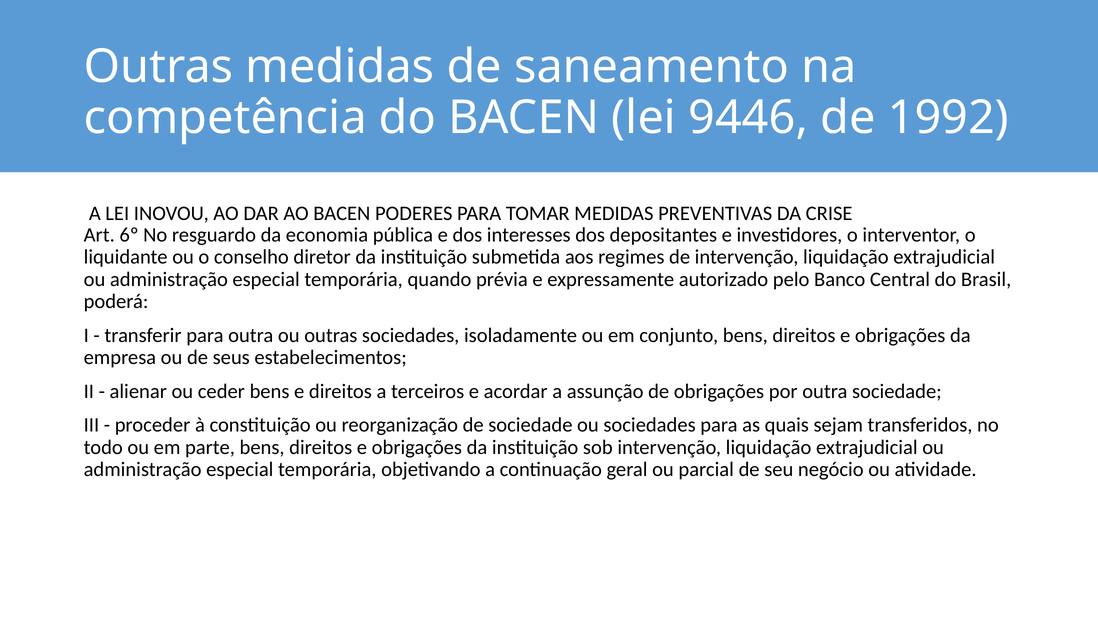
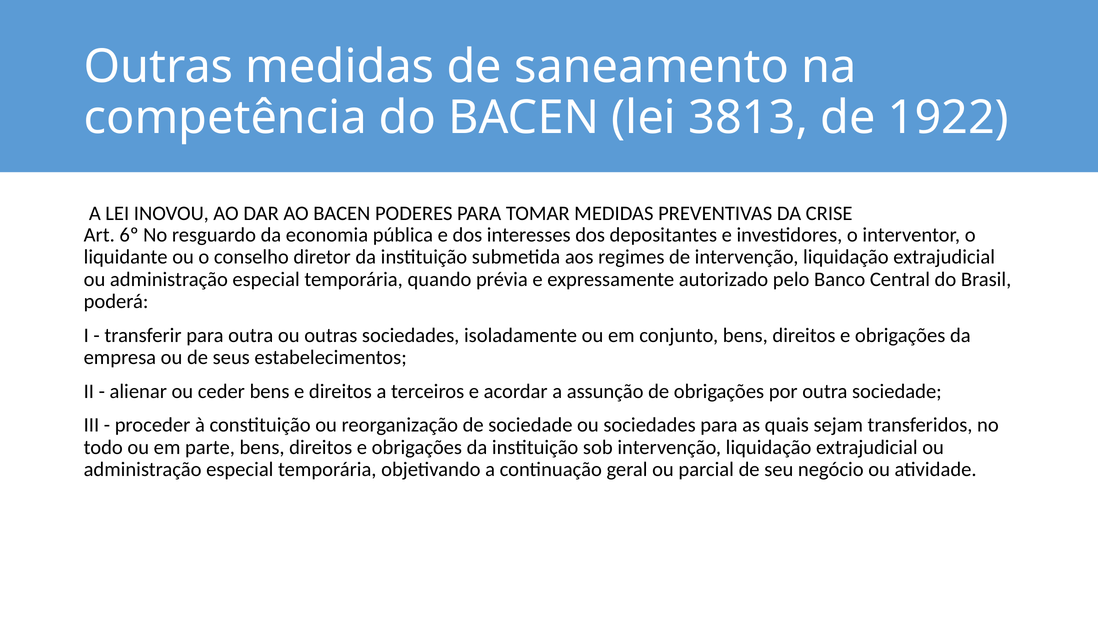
9446: 9446 -> 3813
1992: 1992 -> 1922
